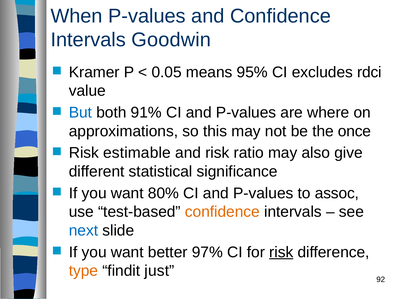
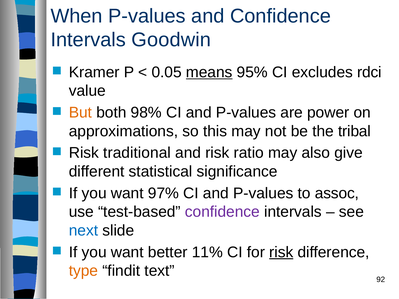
means underline: none -> present
But colour: blue -> orange
91%: 91% -> 98%
where: where -> power
once: once -> tribal
estimable: estimable -> traditional
80%: 80% -> 97%
confidence at (222, 212) colour: orange -> purple
97%: 97% -> 11%
just: just -> text
